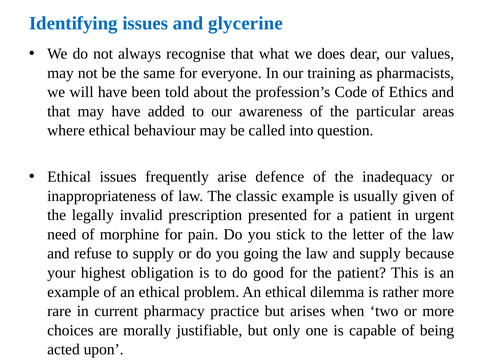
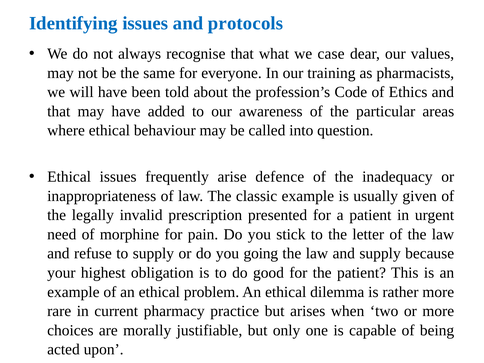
glycerine: glycerine -> protocols
does: does -> case
